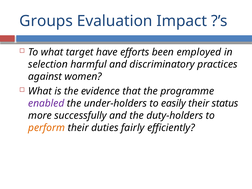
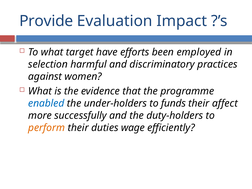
Groups: Groups -> Provide
enabled colour: purple -> blue
easily: easily -> funds
status: status -> affect
fairly: fairly -> wage
